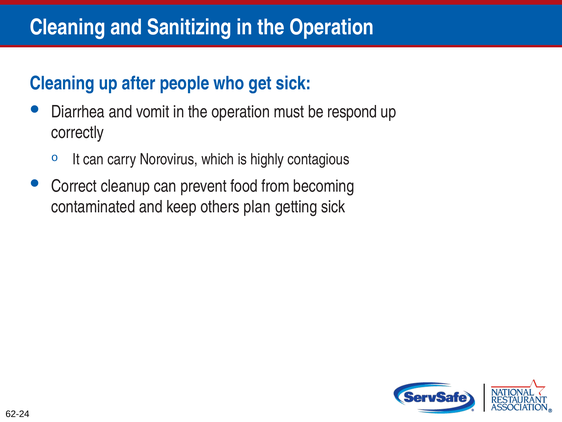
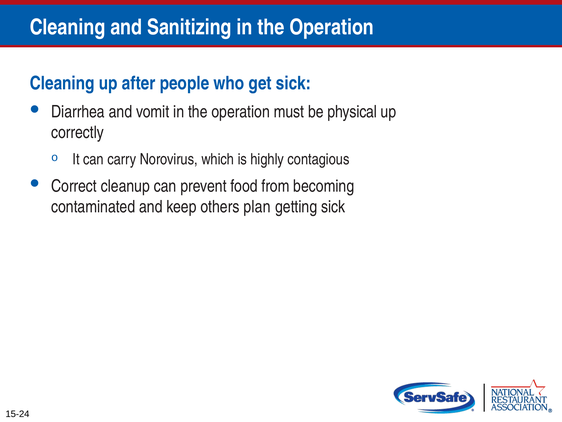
respond: respond -> physical
62-24: 62-24 -> 15-24
